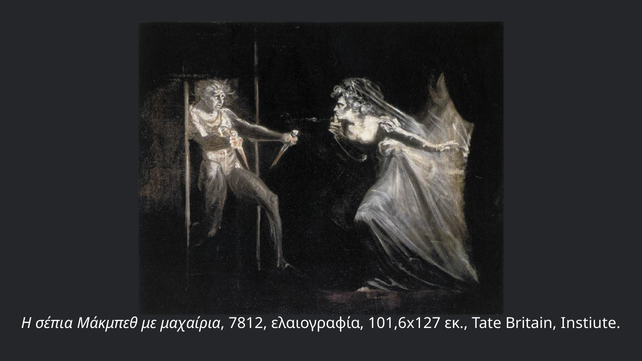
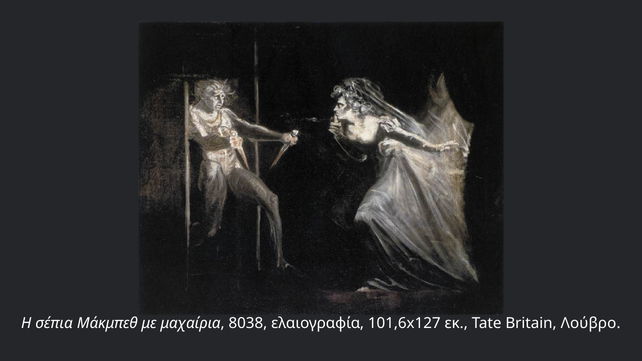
7812: 7812 -> 8038
Instiute: Instiute -> Λούβρο
